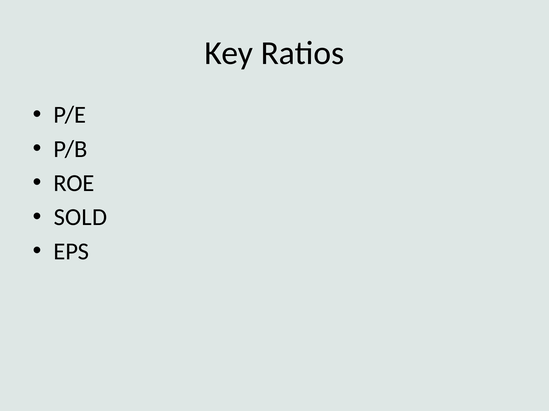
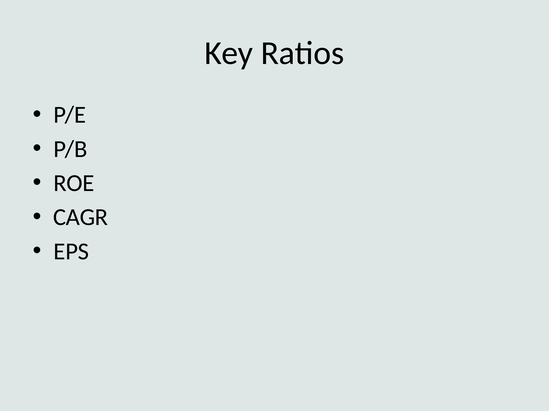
SOLD: SOLD -> CAGR
